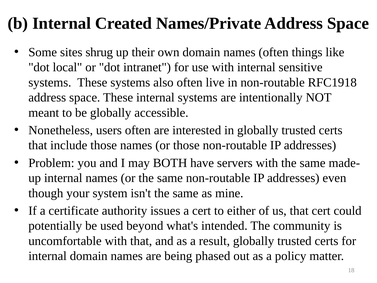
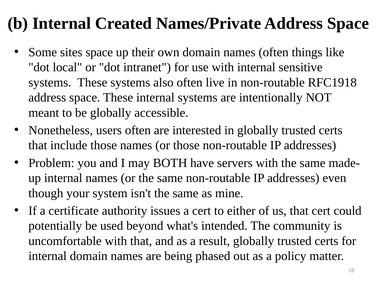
sites shrug: shrug -> space
